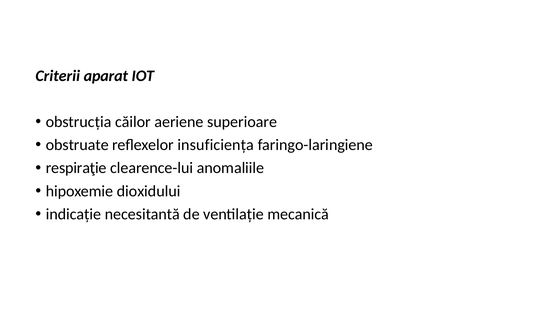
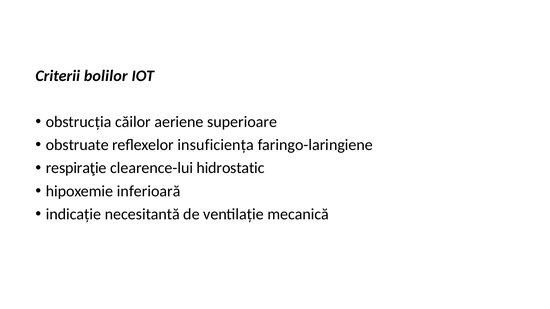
aparat: aparat -> bolilor
anomaliile: anomaliile -> hidrostatic
dioxidului: dioxidului -> inferioară
